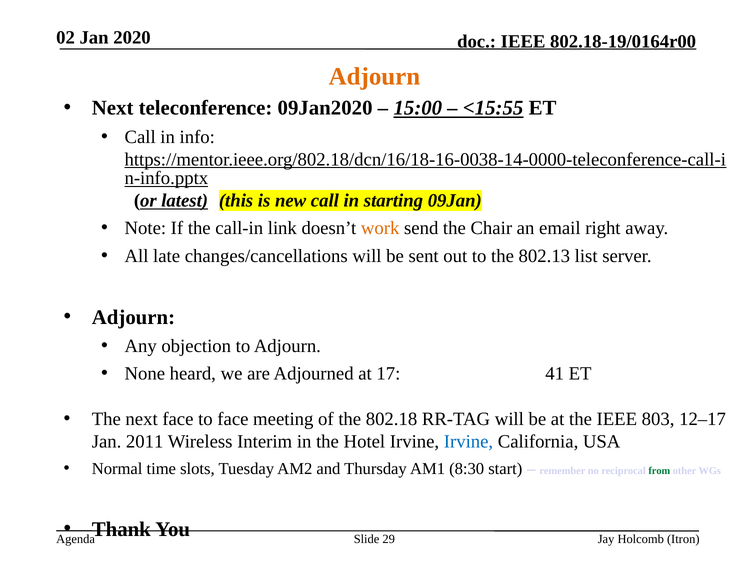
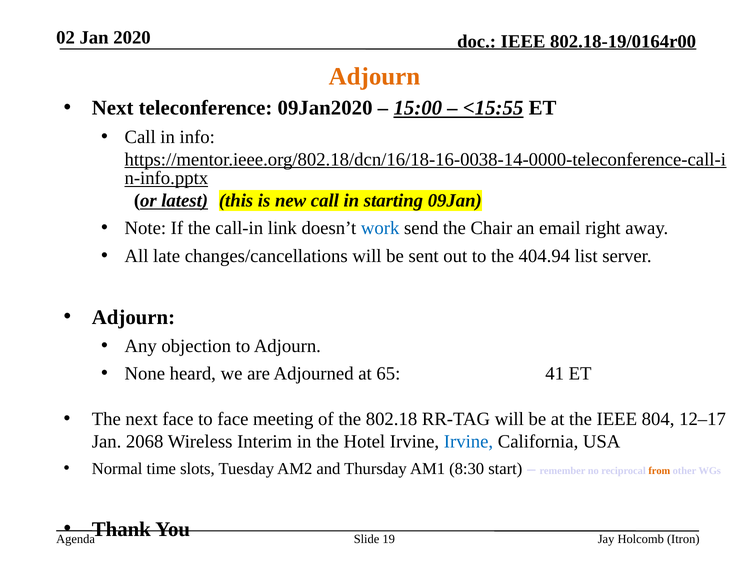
work colour: orange -> blue
802.13: 802.13 -> 404.94
17: 17 -> 65
803: 803 -> 804
2011: 2011 -> 2068
from colour: green -> orange
29: 29 -> 19
